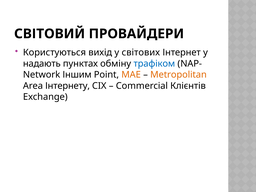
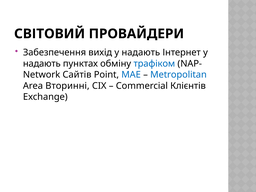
Користуються: Користуються -> Забезпечення
вихід у світових: світових -> надають
Іншим: Іншим -> Сайтів
MAE colour: orange -> blue
Metropolitan colour: orange -> blue
Інтернету: Інтернету -> Вторинні
